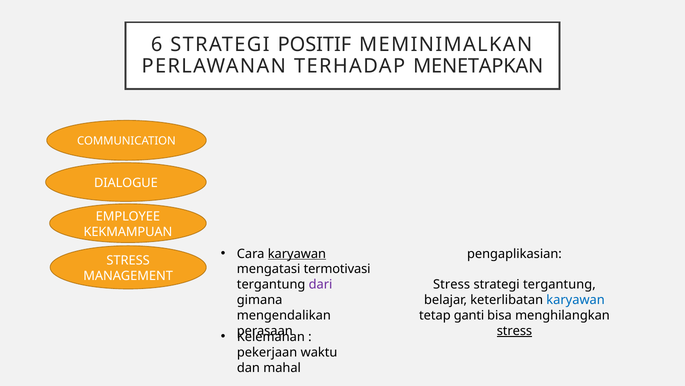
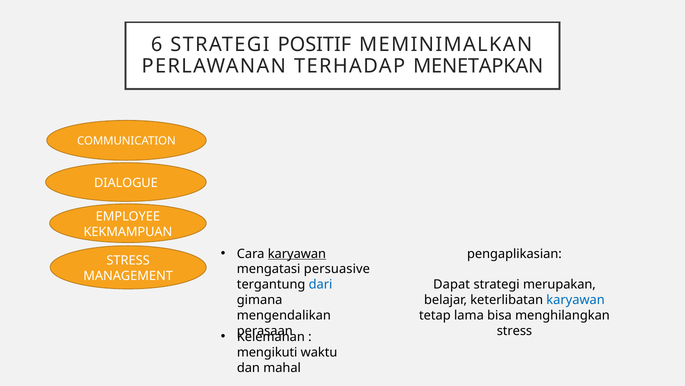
termotivasi: termotivasi -> persuasive
dari colour: purple -> blue
Stress at (452, 284): Stress -> Dapat
strategi tergantung: tergantung -> merupakan
ganti: ganti -> lama
stress at (514, 330) underline: present -> none
pekerjaan: pekerjaan -> mengikuti
